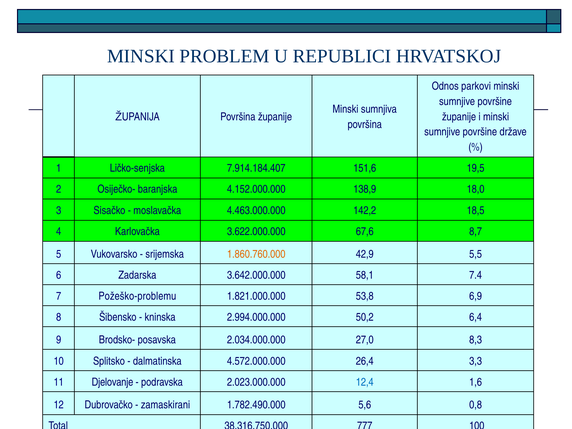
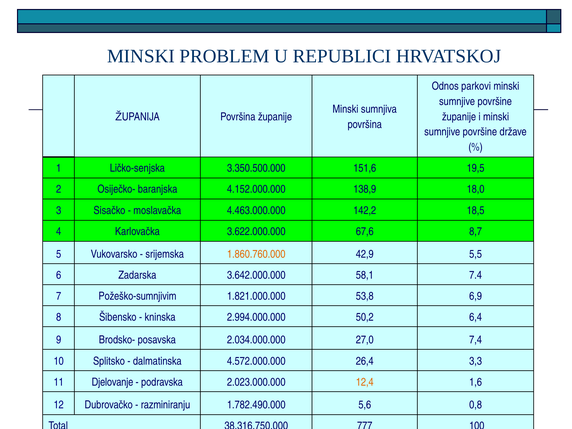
7.914.184.407: 7.914.184.407 -> 3.350.500.000
Požeško-problemu: Požeško-problemu -> Požeško-sumnjivim
8,3: 8,3 -> 7,4
12,4 colour: blue -> orange
zamaskirani: zamaskirani -> razminiranju
